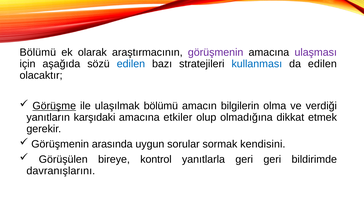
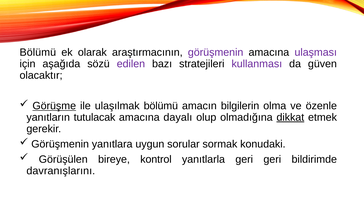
edilen at (131, 64) colour: blue -> purple
kullanması colour: blue -> purple
da edilen: edilen -> güven
verdiği: verdiği -> özenle
karşıdaki: karşıdaki -> tutulacak
etkiler: etkiler -> dayalı
dikkat underline: none -> present
arasında: arasında -> yanıtlara
kendisini: kendisini -> konudaki
